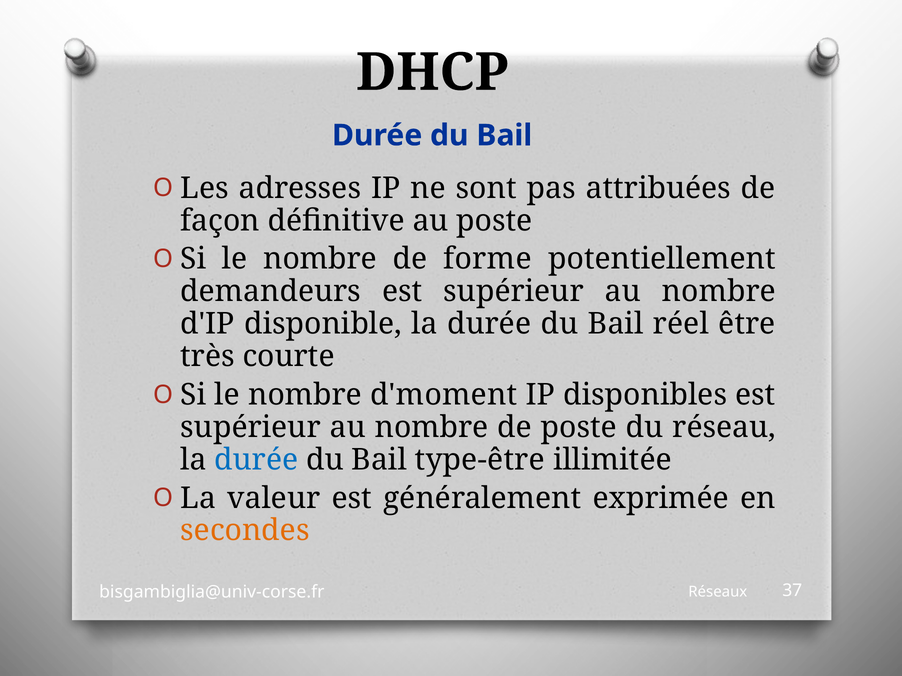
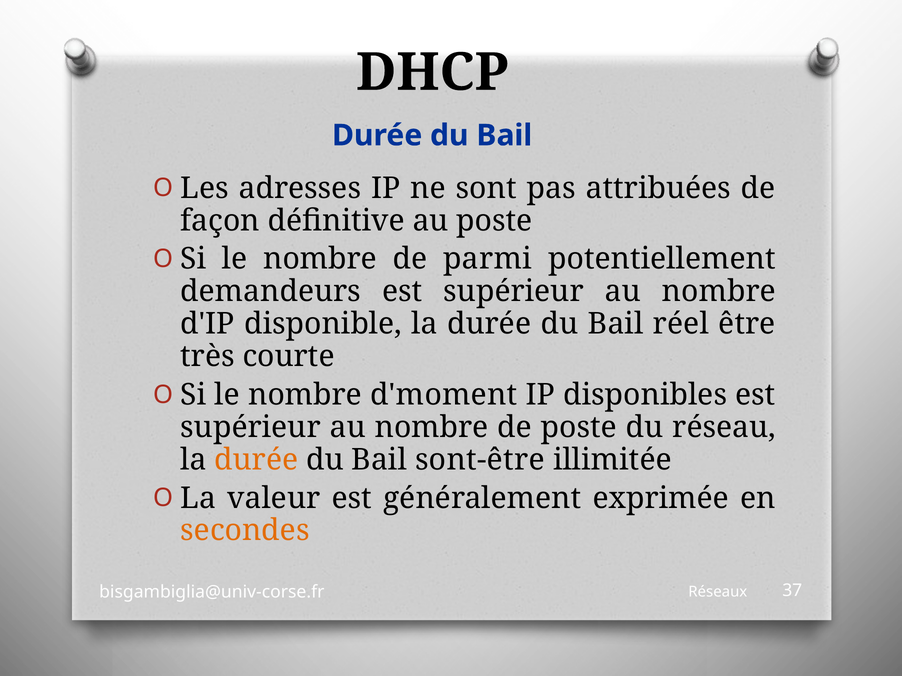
forme: forme -> parmi
durée at (256, 460) colour: blue -> orange
type-être: type-être -> sont-être
